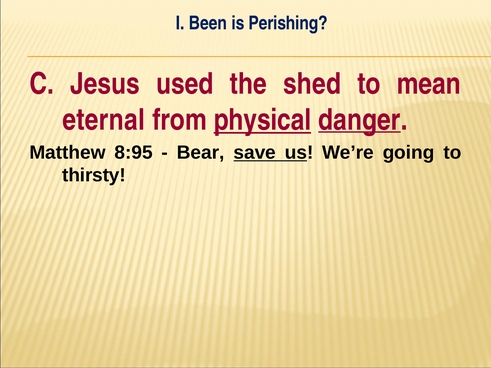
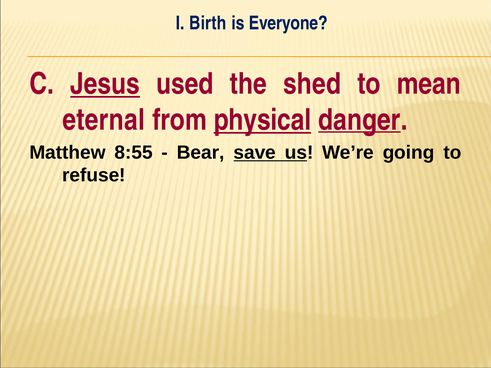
Been: Been -> Birth
Perishing: Perishing -> Everyone
Jesus underline: none -> present
8:95: 8:95 -> 8:55
thirsty: thirsty -> refuse
